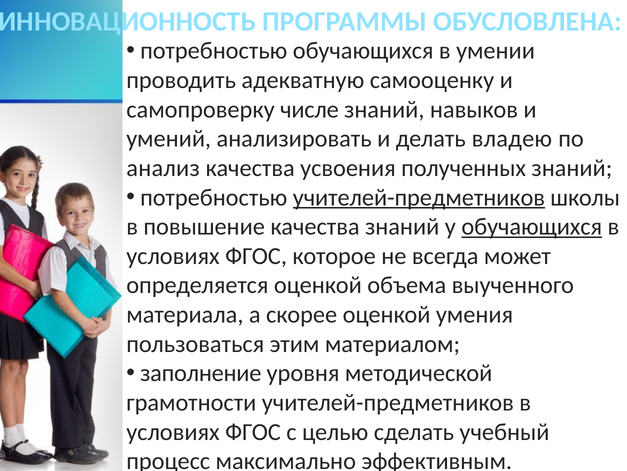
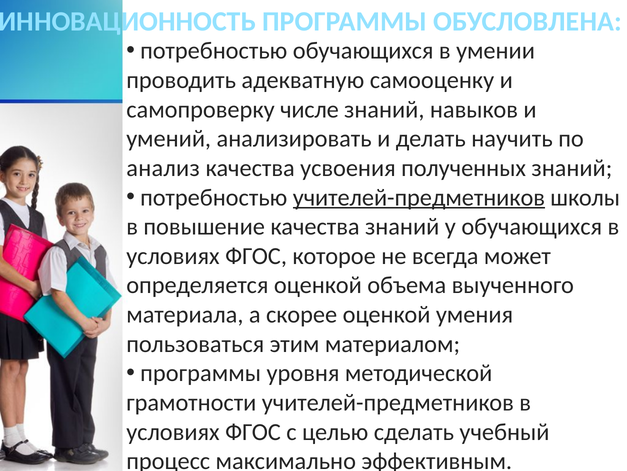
владею: владею -> научить
обучающихся at (532, 226) underline: present -> none
заполнение at (201, 373): заполнение -> программы
